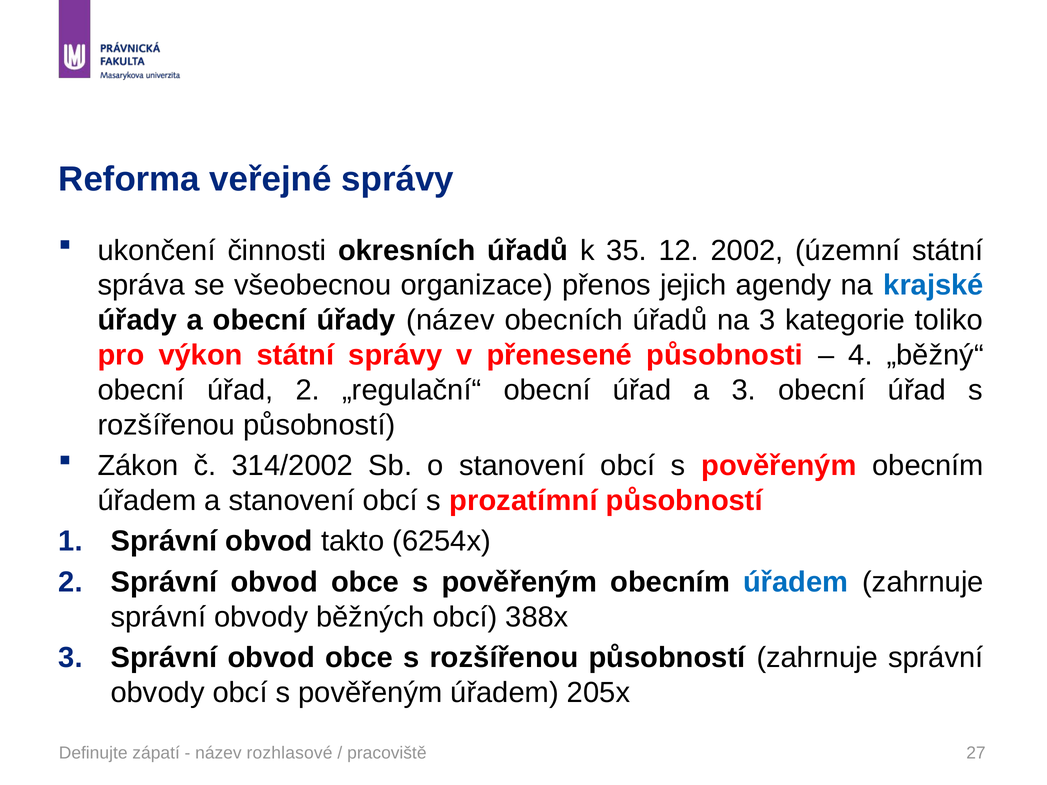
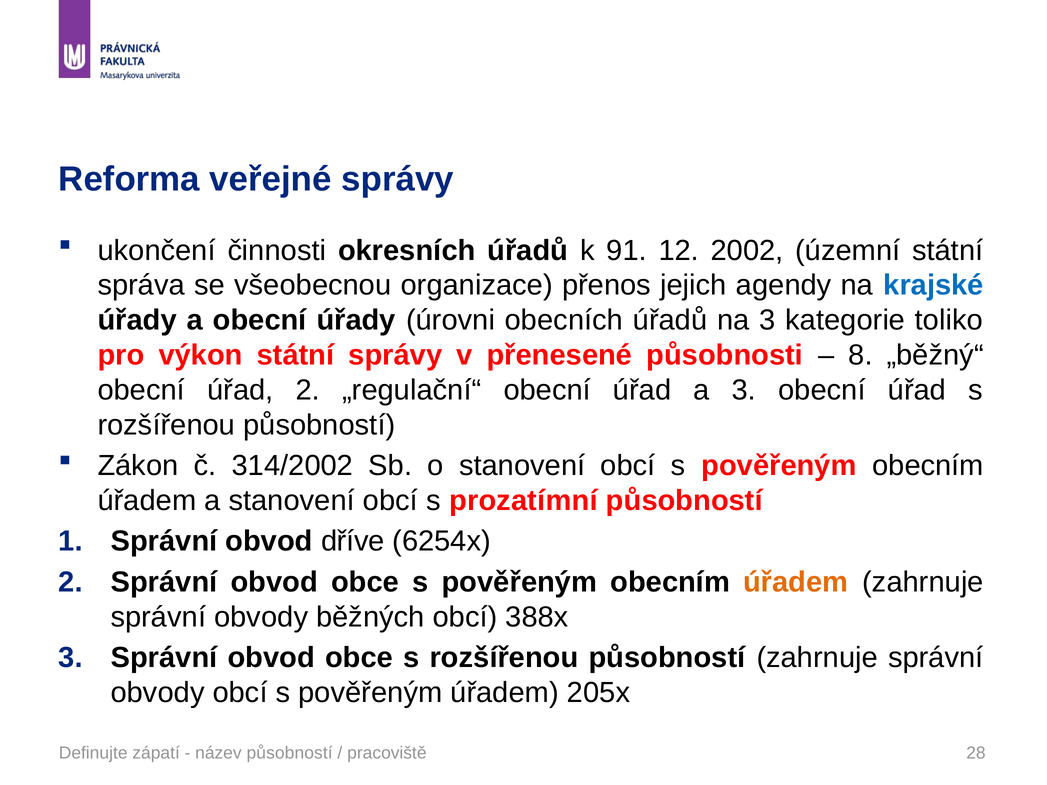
35: 35 -> 91
úřady název: název -> úrovni
4: 4 -> 8
takto: takto -> dříve
úřadem at (796, 582) colour: blue -> orange
název rozhlasové: rozhlasové -> působností
27: 27 -> 28
